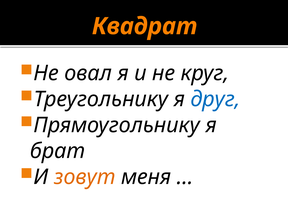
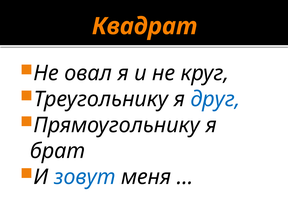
зовут colour: orange -> blue
